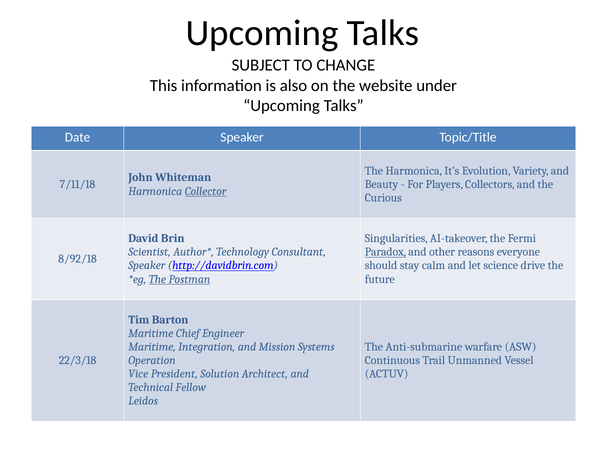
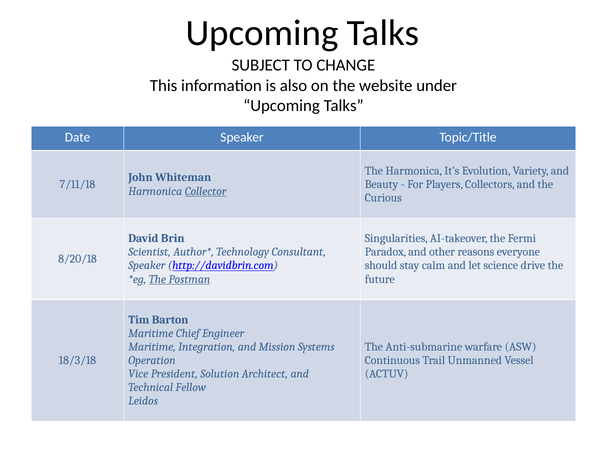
Paradox underline: present -> none
8/92/18: 8/92/18 -> 8/20/18
22/3/18: 22/3/18 -> 18/3/18
